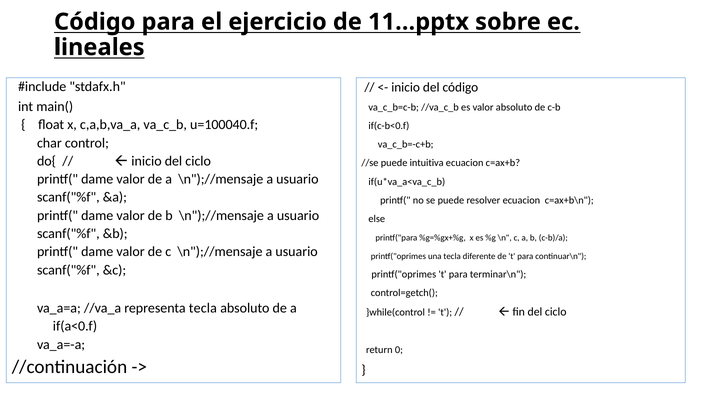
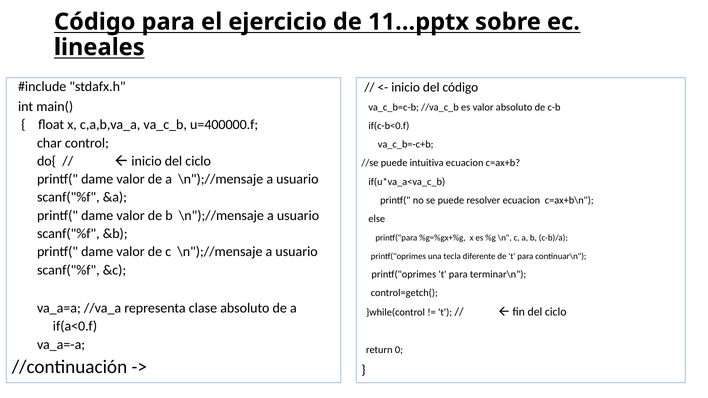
u=100040.f: u=100040.f -> u=400000.f
representa tecla: tecla -> clase
